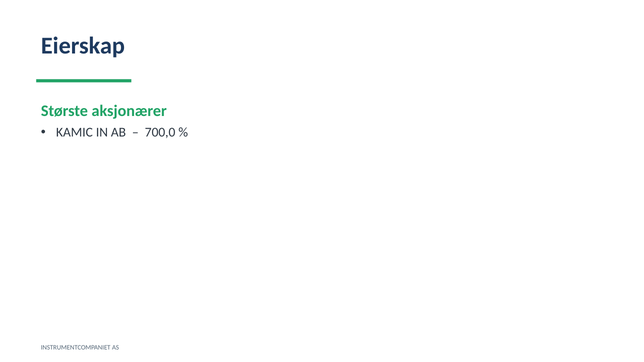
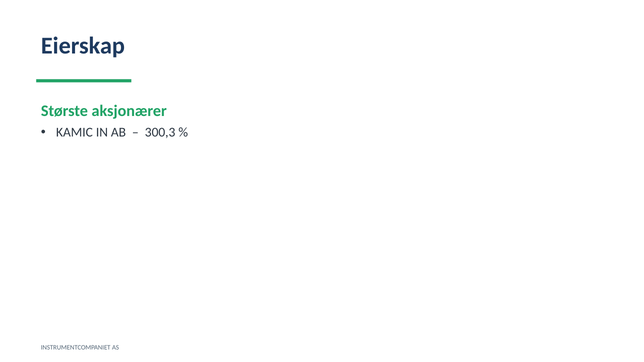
700,0: 700,0 -> 300,3
